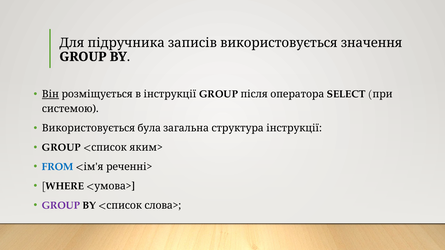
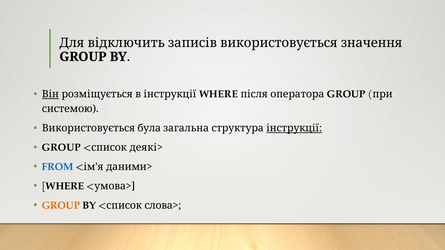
підручника: підручника -> відключить
інструкції GROUP: GROUP -> WHERE
оператора SELECT: SELECT -> GROUP
інструкції at (294, 128) underline: none -> present
яким>: яким> -> деякі>
реченні>: реченні> -> даними>
GROUP at (61, 206) colour: purple -> orange
